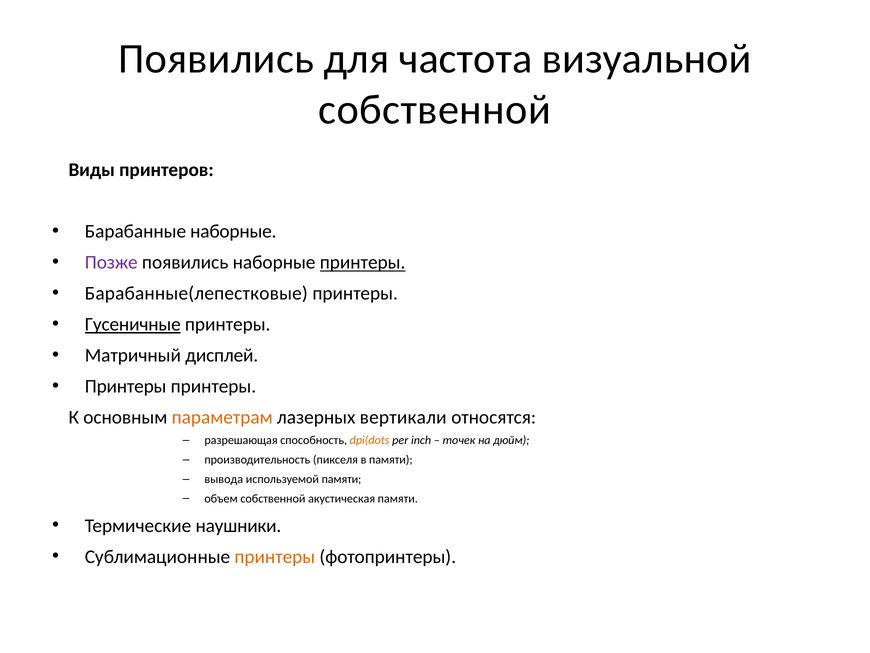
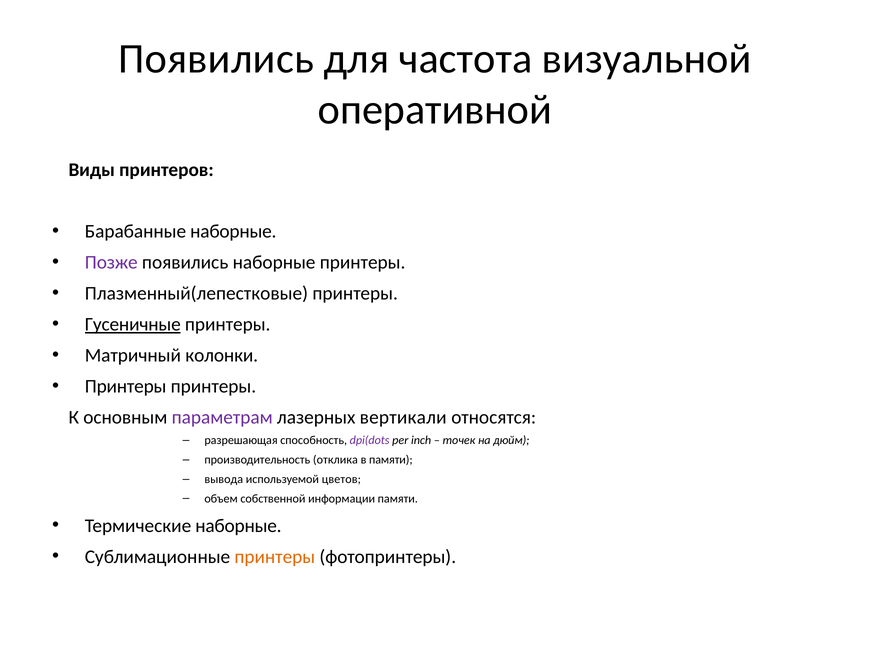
собственной at (435, 110): собственной -> оперативной
принтеры at (363, 262) underline: present -> none
Барабанные(лепестковые: Барабанные(лепестковые -> Плазменный(лепестковые
дисплей: дисплей -> колонки
параметрам colour: orange -> purple
dpi(dots colour: orange -> purple
пикселя: пикселя -> отклика
используемой памяти: памяти -> цветов
акустическая: акустическая -> информации
Термические наушники: наушники -> наборные
